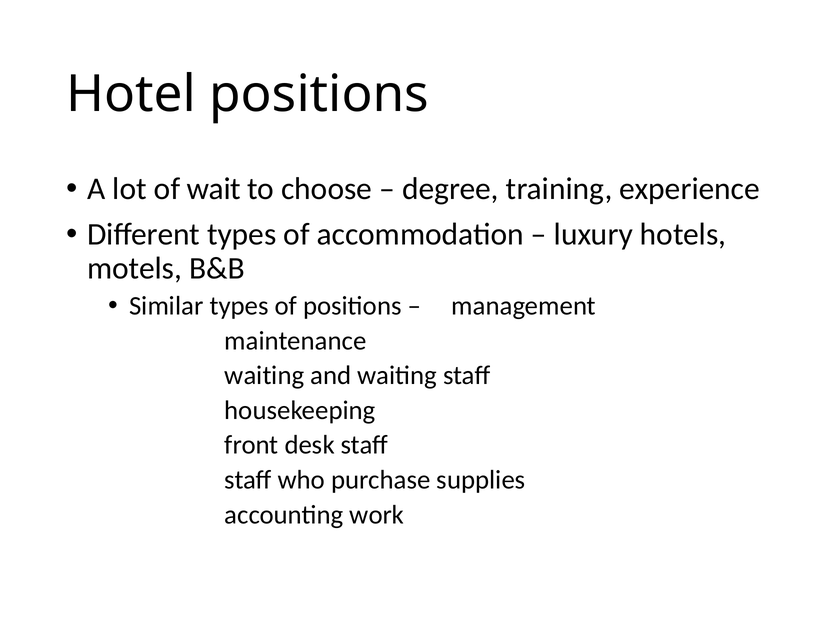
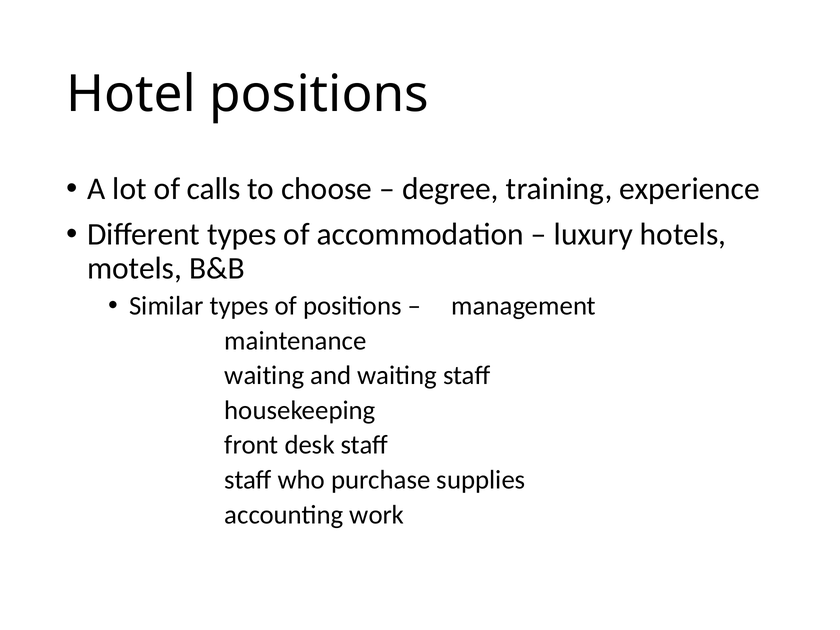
wait: wait -> calls
